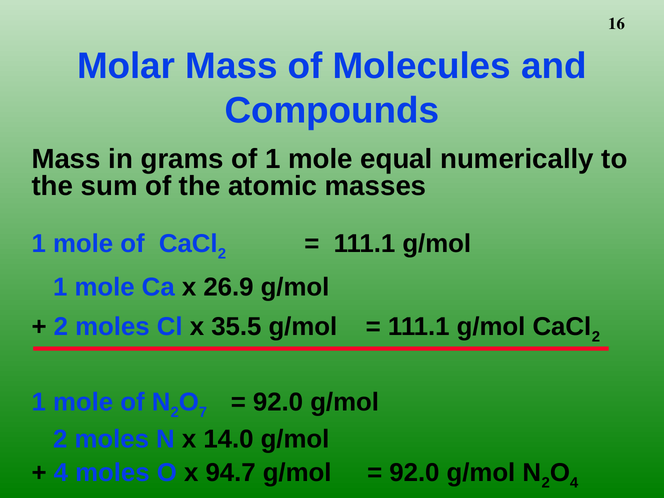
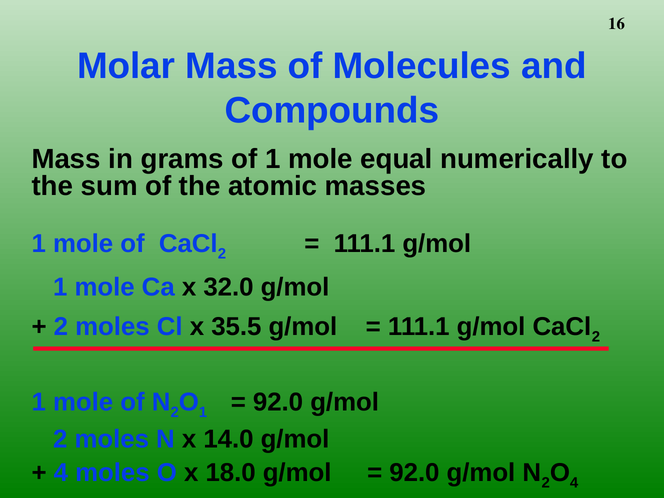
26.9: 26.9 -> 32.0
O 7: 7 -> 1
94.7: 94.7 -> 18.0
